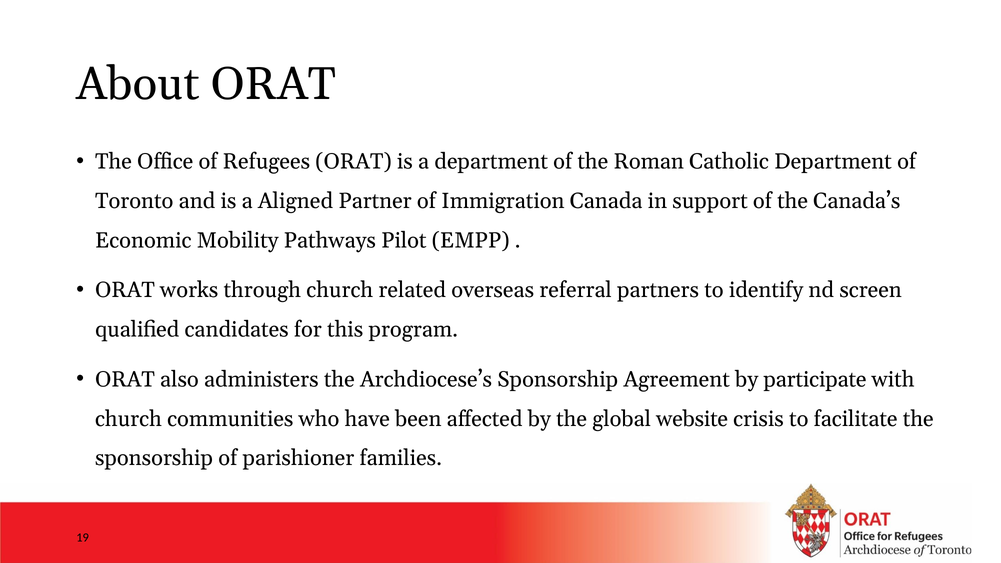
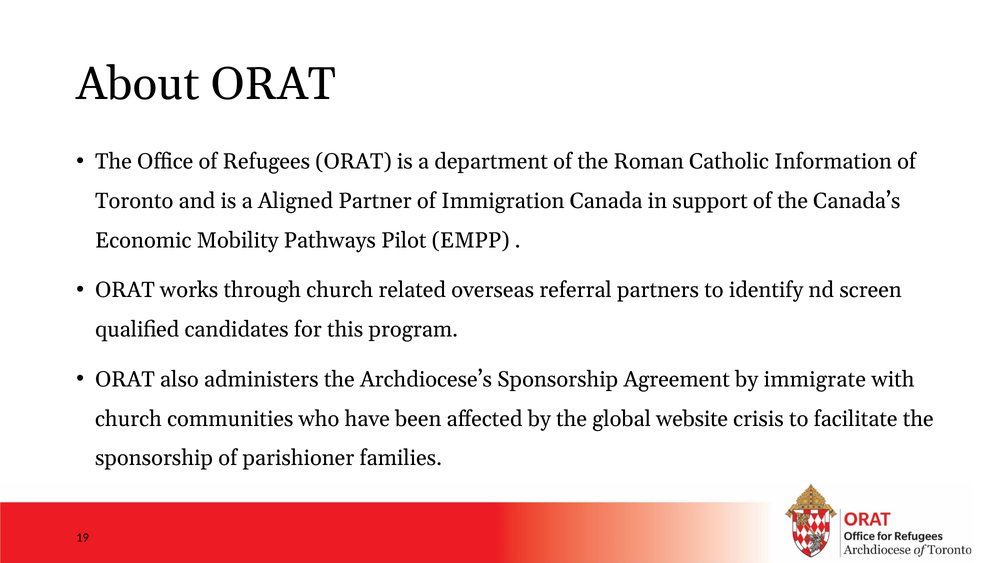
Catholic Department: Department -> Information
participate: participate -> immigrate
